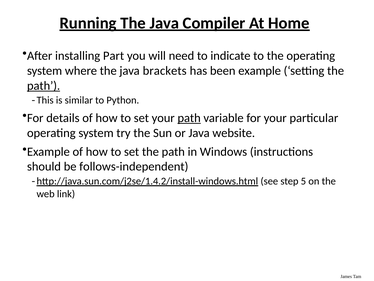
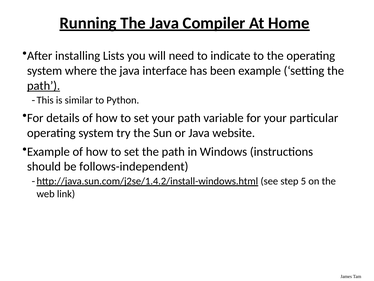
Part: Part -> Lists
brackets: brackets -> interface
path at (189, 118) underline: present -> none
